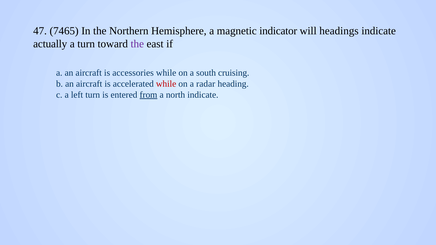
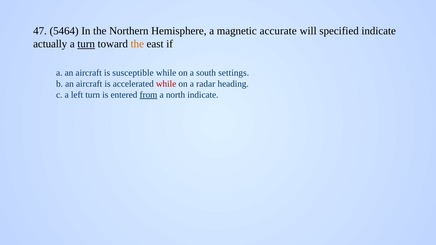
7465: 7465 -> 5464
indicator: indicator -> accurate
headings: headings -> specified
turn at (86, 44) underline: none -> present
the at (137, 44) colour: purple -> orange
accessories: accessories -> susceptible
cruising: cruising -> settings
